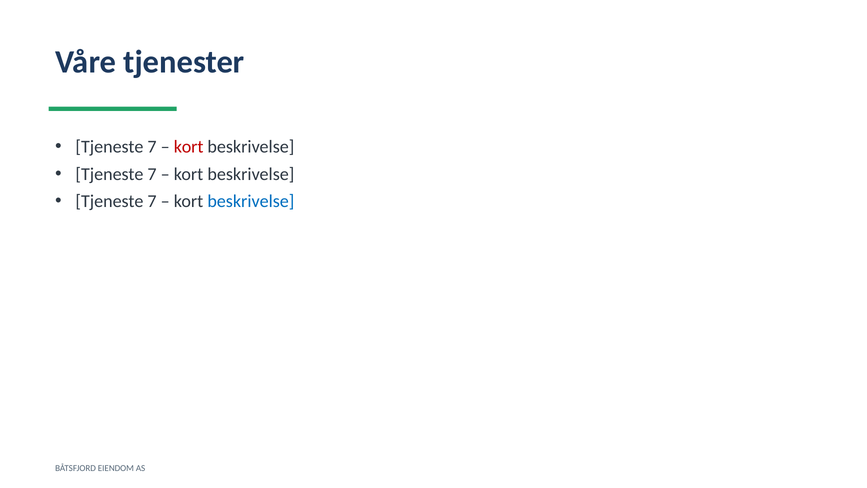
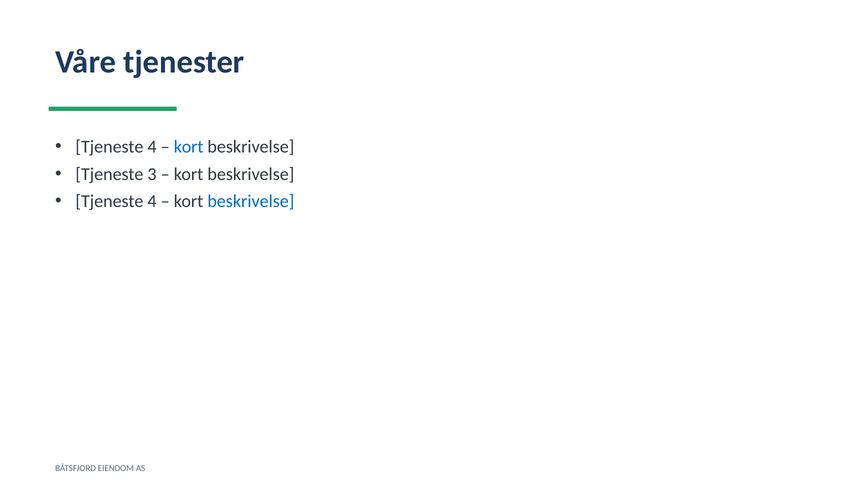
7 at (152, 147): 7 -> 4
kort at (189, 147) colour: red -> blue
7 at (152, 174): 7 -> 3
7 at (152, 201): 7 -> 4
